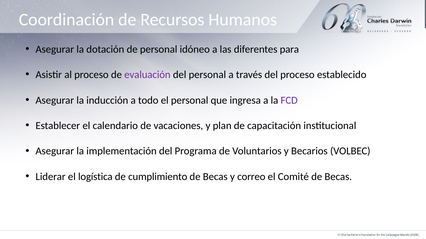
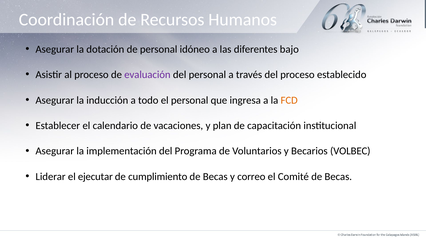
para: para -> bajo
FCD colour: purple -> orange
logística: logística -> ejecutar
